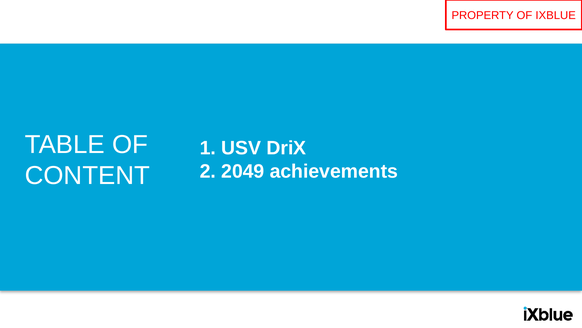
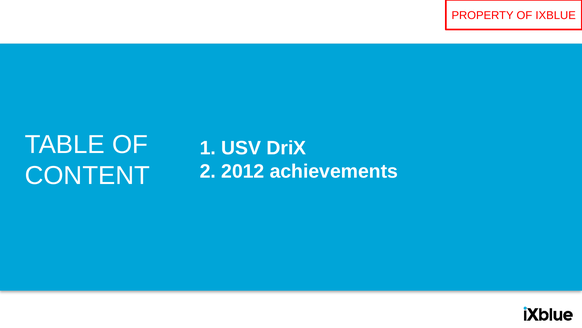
2049: 2049 -> 2012
